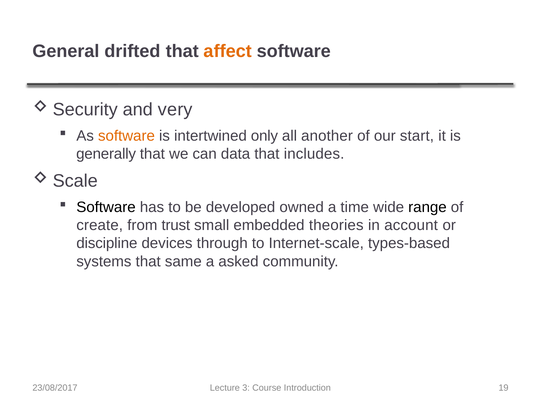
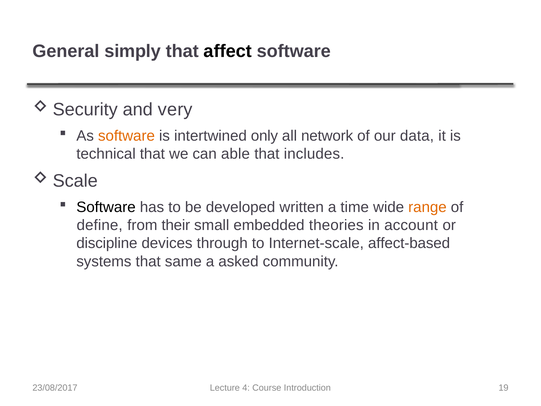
drifted: drifted -> simply
affect colour: orange -> black
another: another -> network
start: start -> data
generally: generally -> technical
data: data -> able
owned: owned -> written
range colour: black -> orange
create: create -> define
trust: trust -> their
types-based: types-based -> affect-based
3: 3 -> 4
